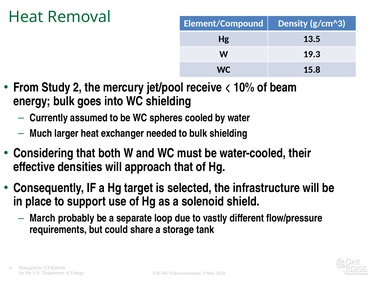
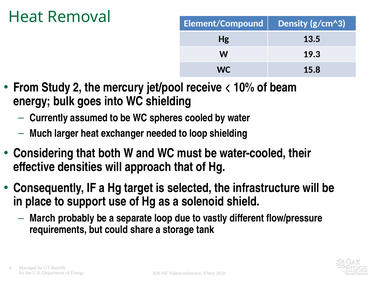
to bulk: bulk -> loop
